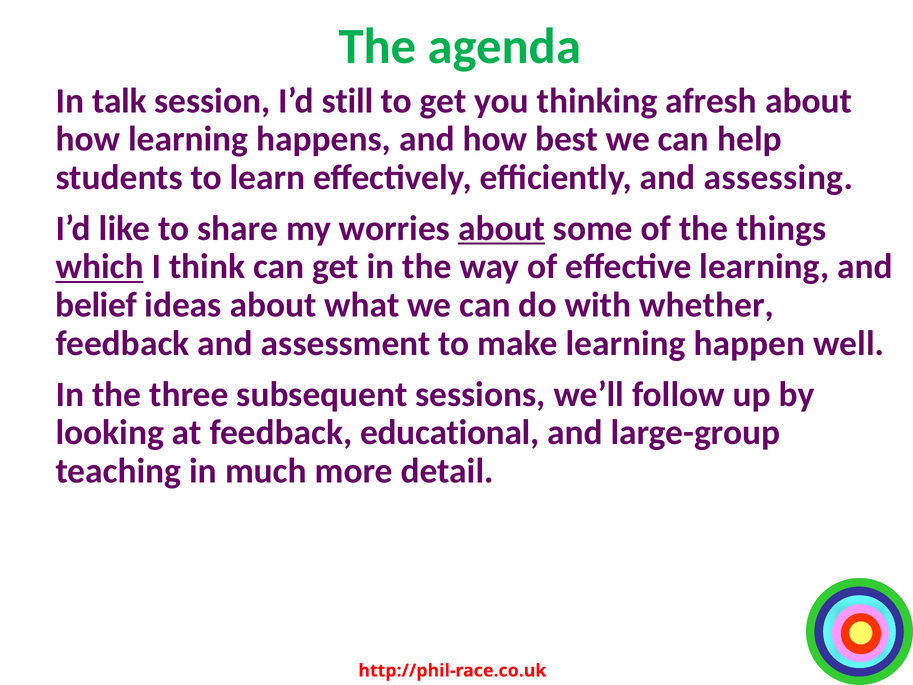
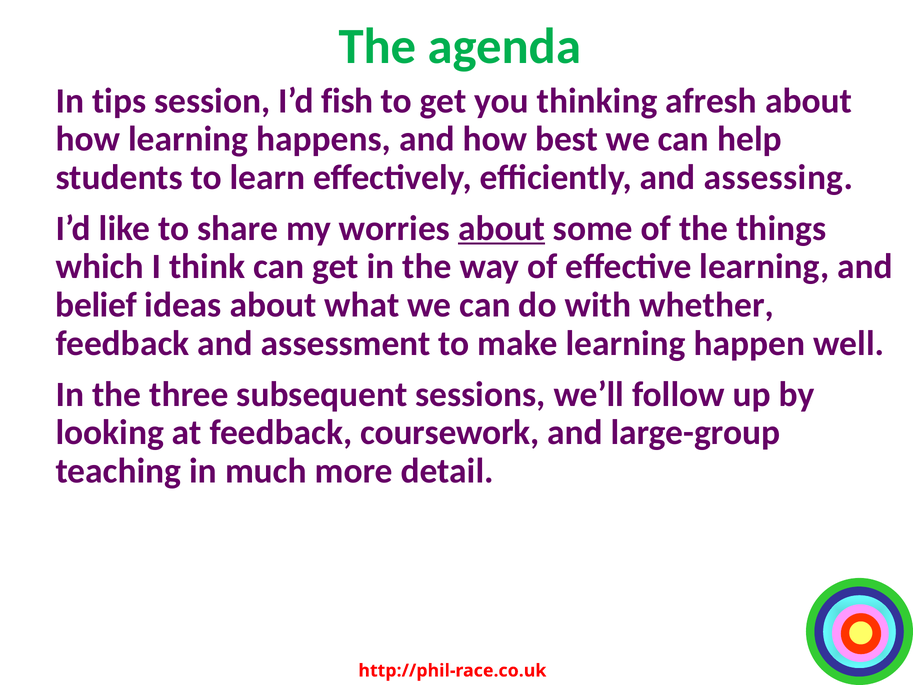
talk: talk -> tips
still: still -> fish
which underline: present -> none
educational: educational -> coursework
